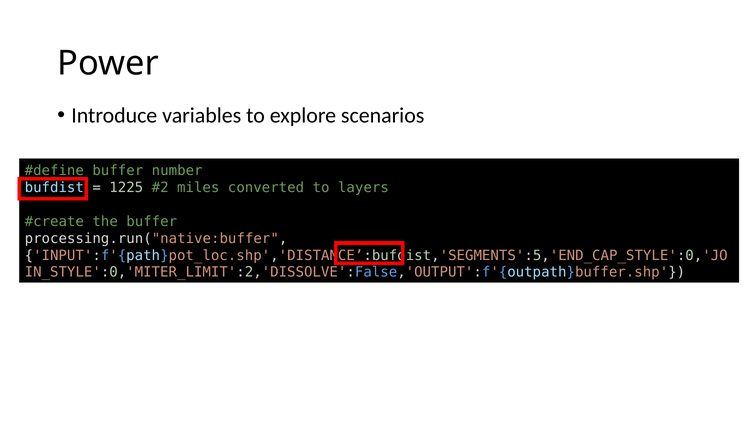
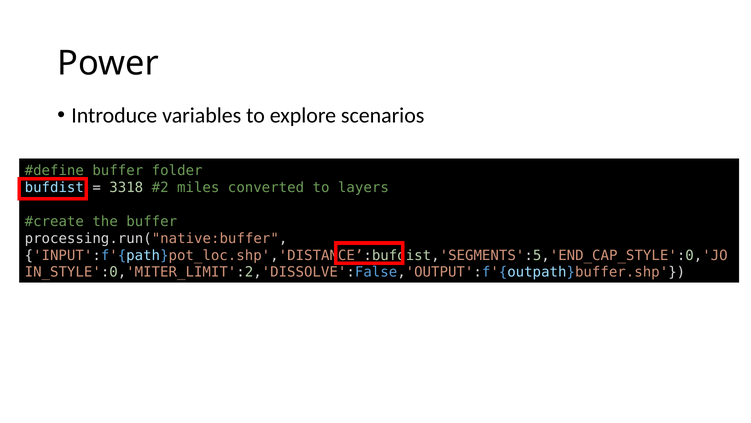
number: number -> folder
1225: 1225 -> 3318
